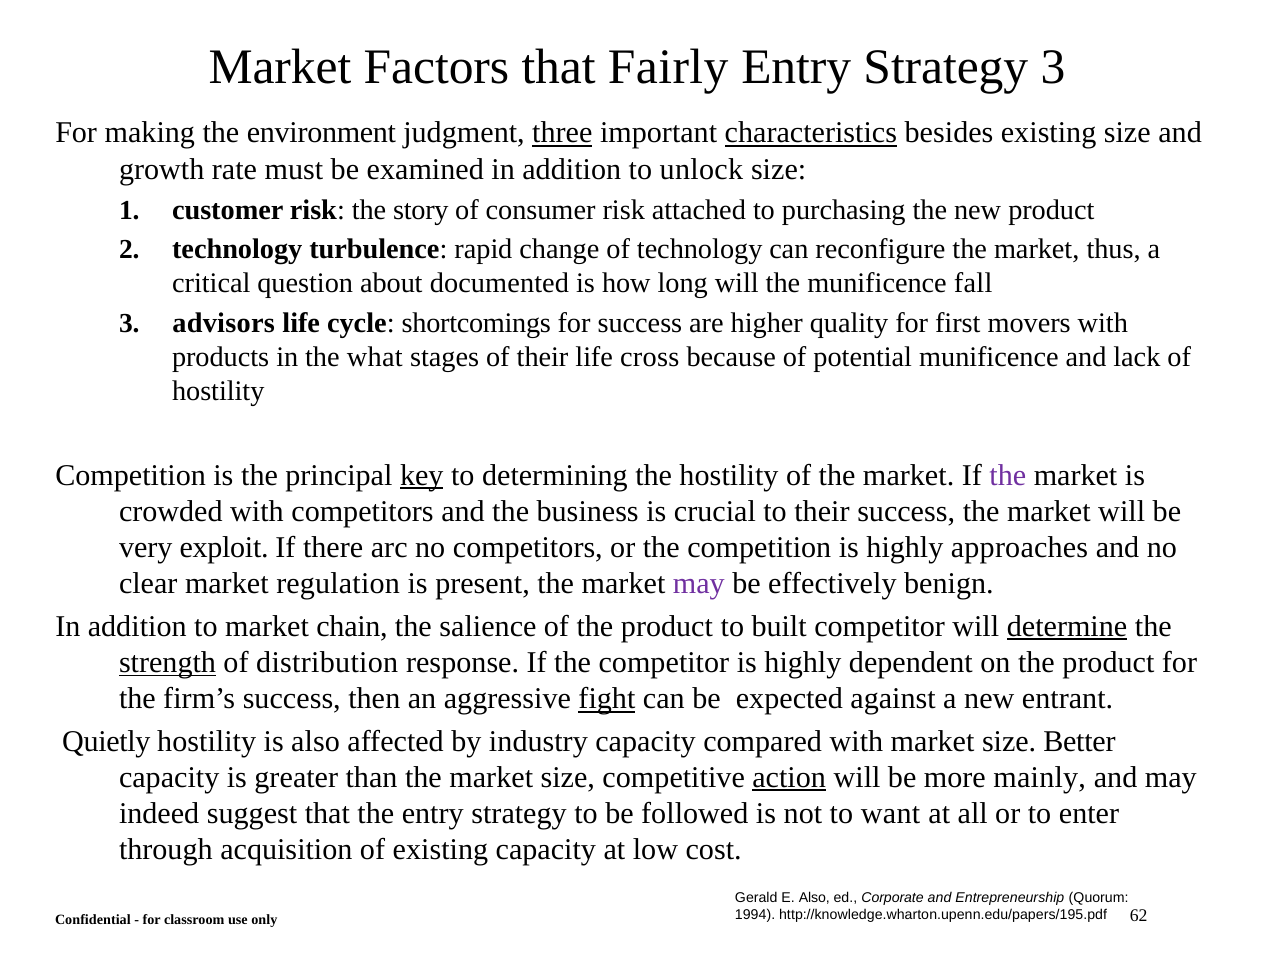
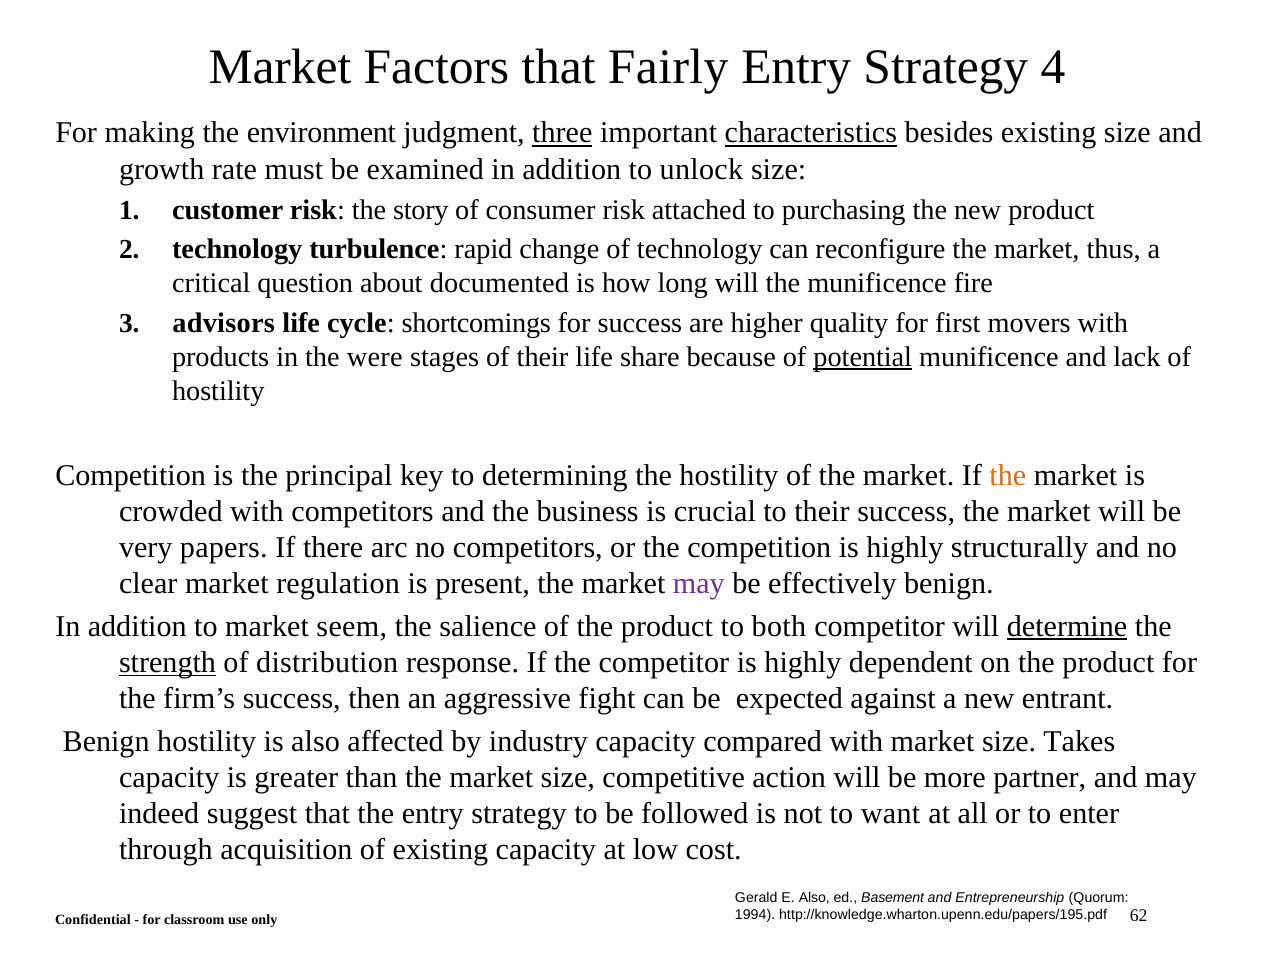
Strategy 3: 3 -> 4
fall: fall -> fire
what: what -> were
cross: cross -> share
potential underline: none -> present
key underline: present -> none
the at (1008, 475) colour: purple -> orange
exploit: exploit -> papers
approaches: approaches -> structurally
chain: chain -> seem
built: built -> both
fight underline: present -> none
Quietly at (106, 741): Quietly -> Benign
Better: Better -> Takes
action underline: present -> none
mainly: mainly -> partner
Corporate: Corporate -> Basement
